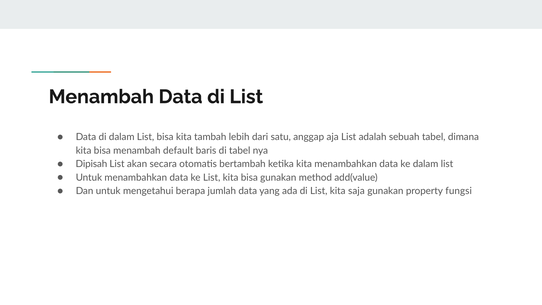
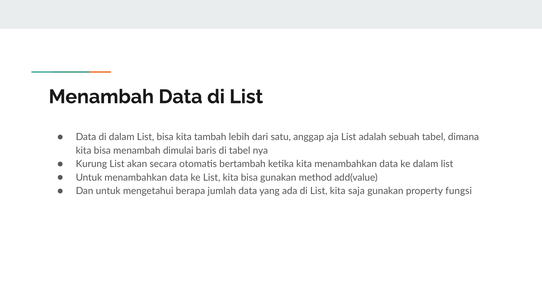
default: default -> dimulai
Dipisah: Dipisah -> Kurung
